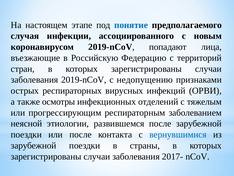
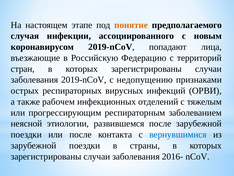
понятие colour: blue -> orange
осмотры: осмотры -> рабочем
2017-: 2017- -> 2016-
